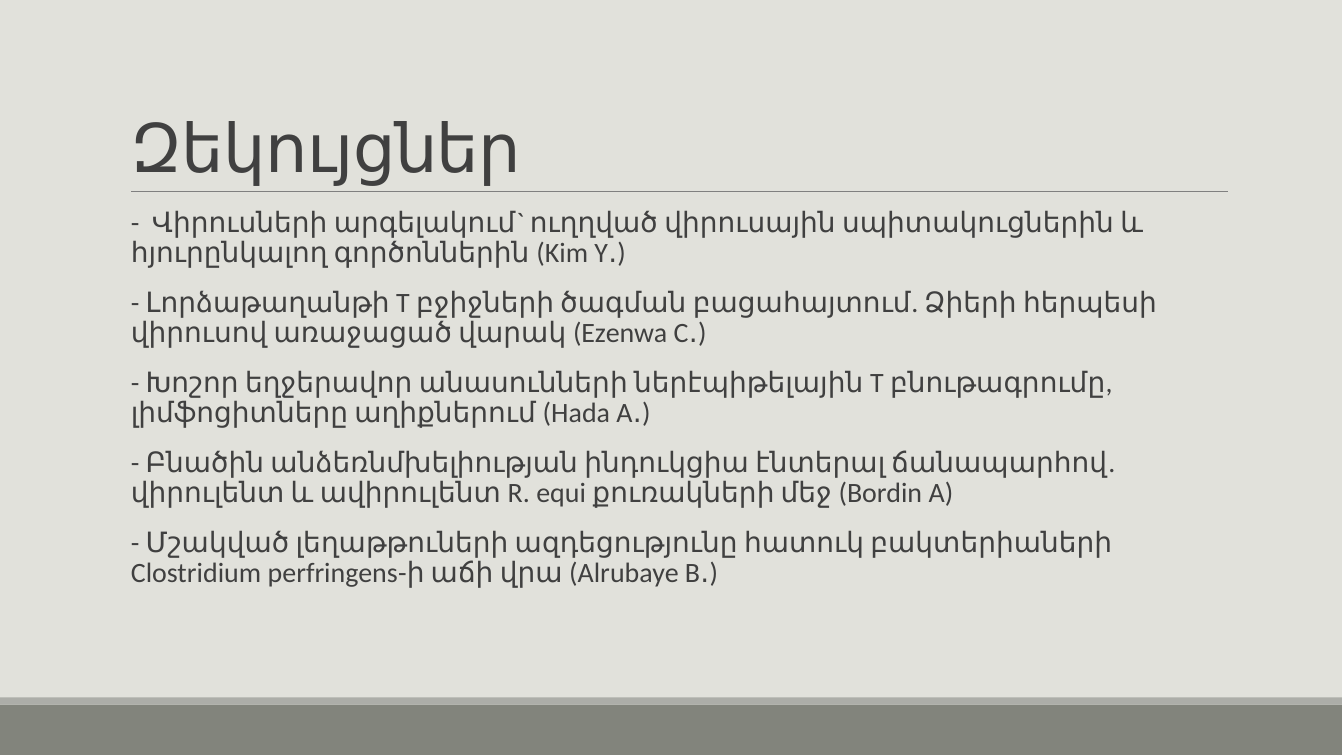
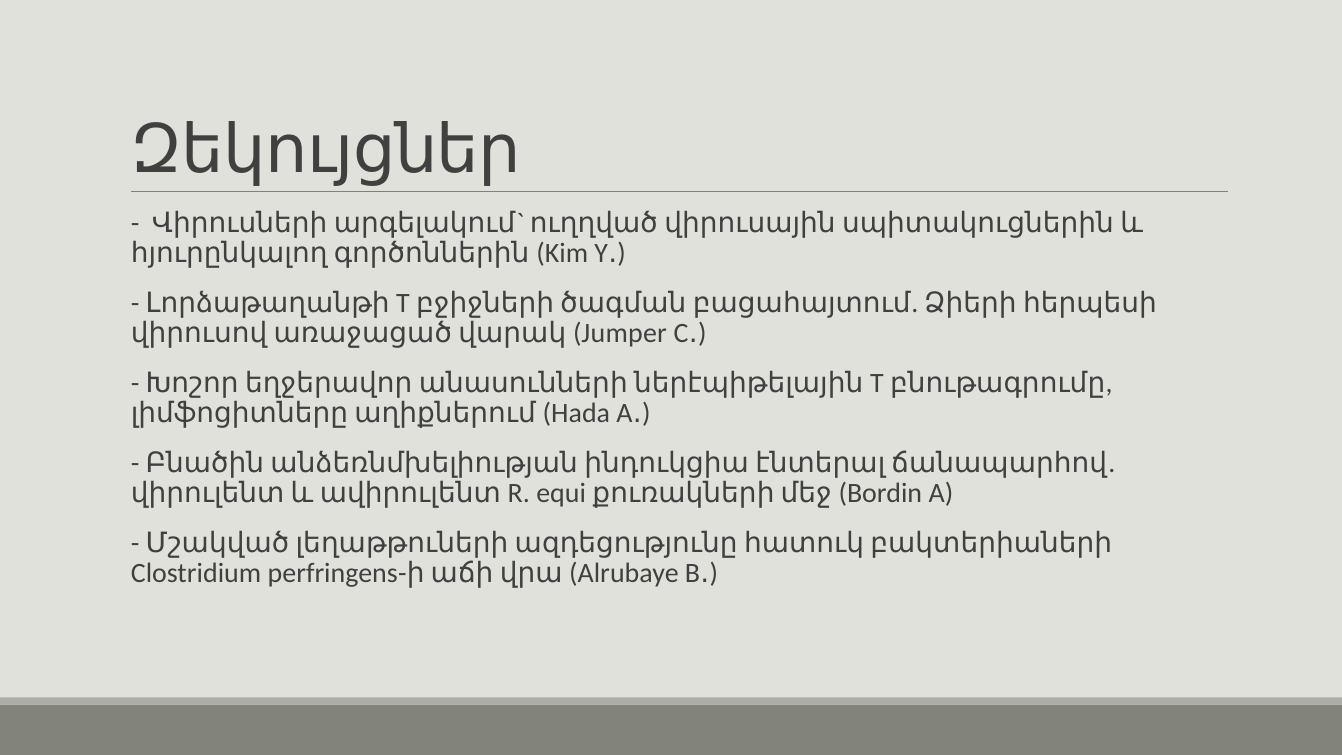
Ezenwa: Ezenwa -> Jumper
